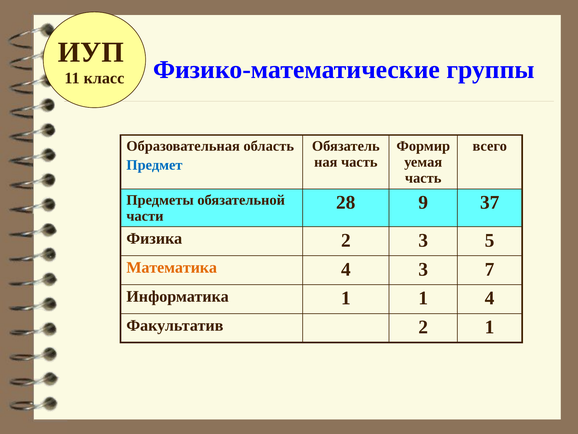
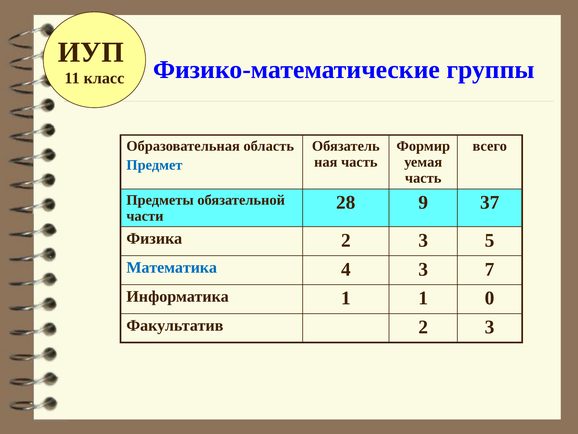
Математика colour: orange -> blue
1 4: 4 -> 0
Факультатив 2 1: 1 -> 3
